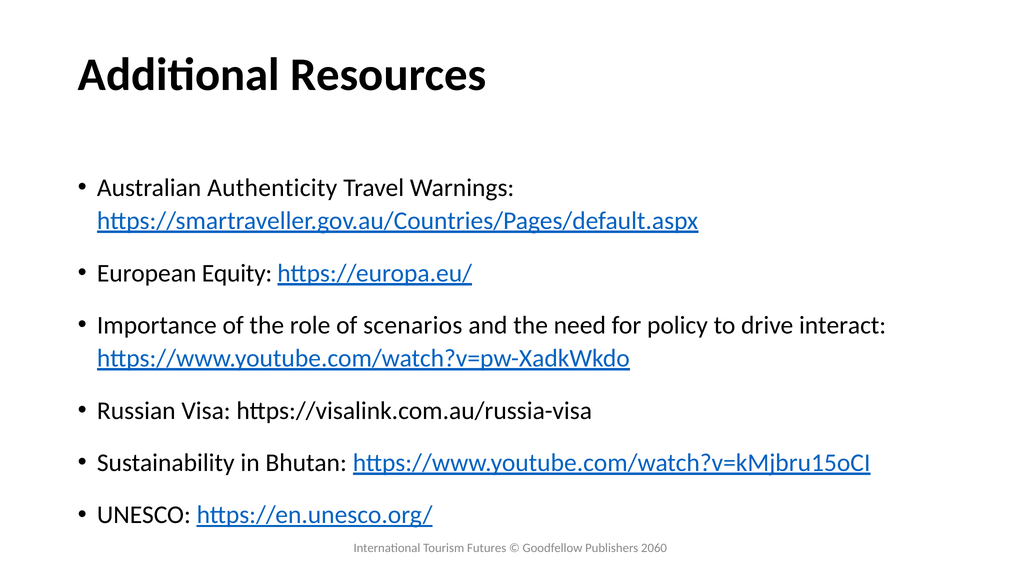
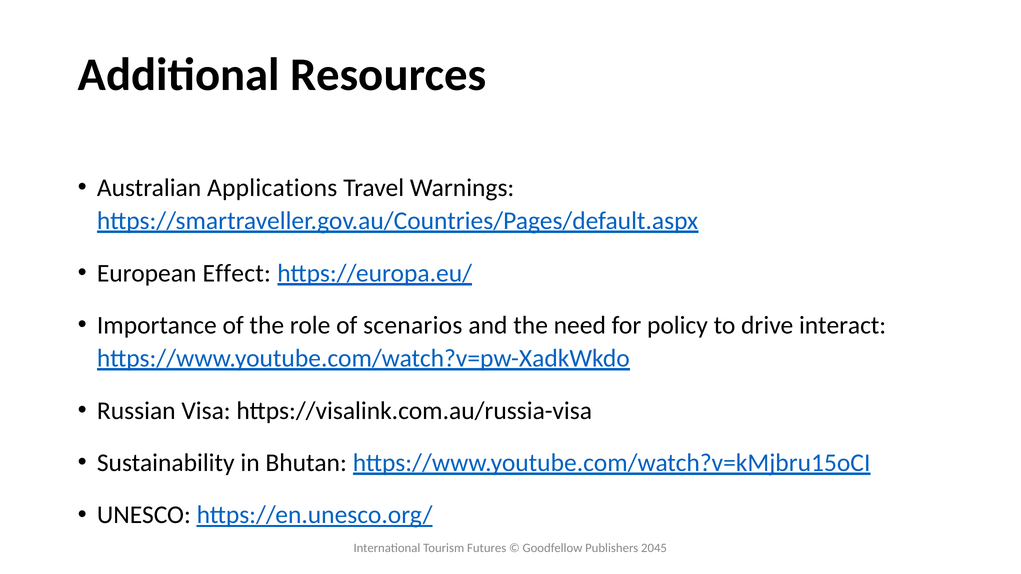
Authenticity: Authenticity -> Applications
Equity: Equity -> Effect
2060: 2060 -> 2045
